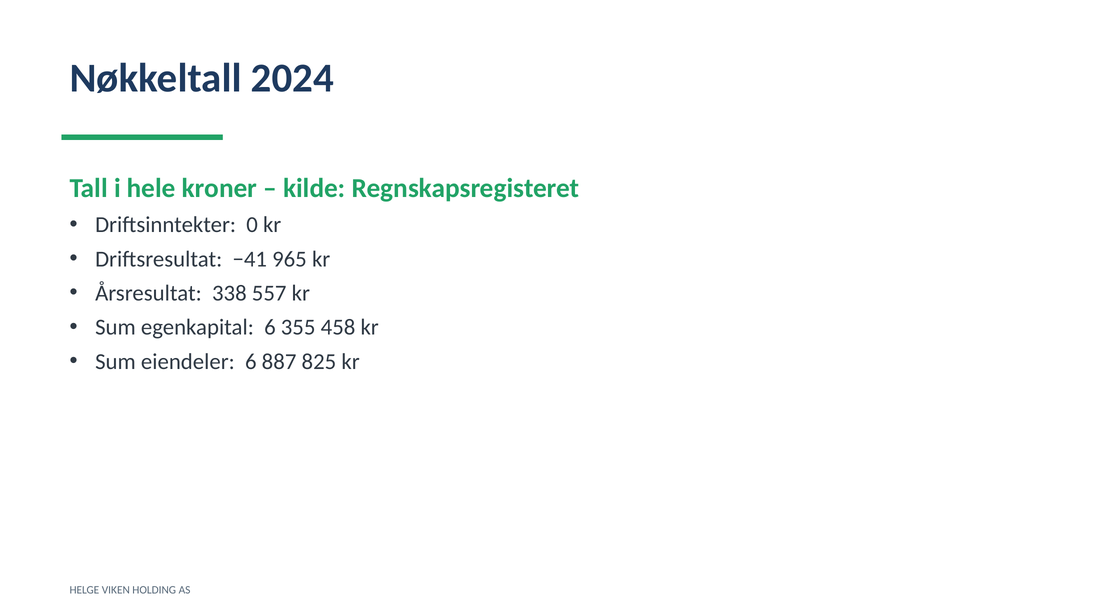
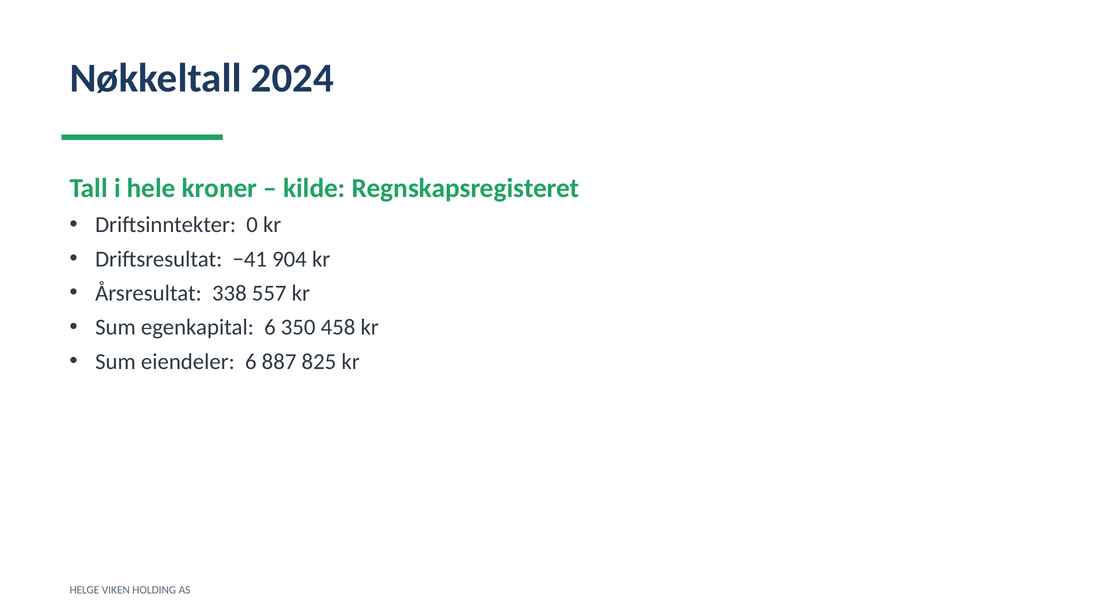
965: 965 -> 904
355: 355 -> 350
